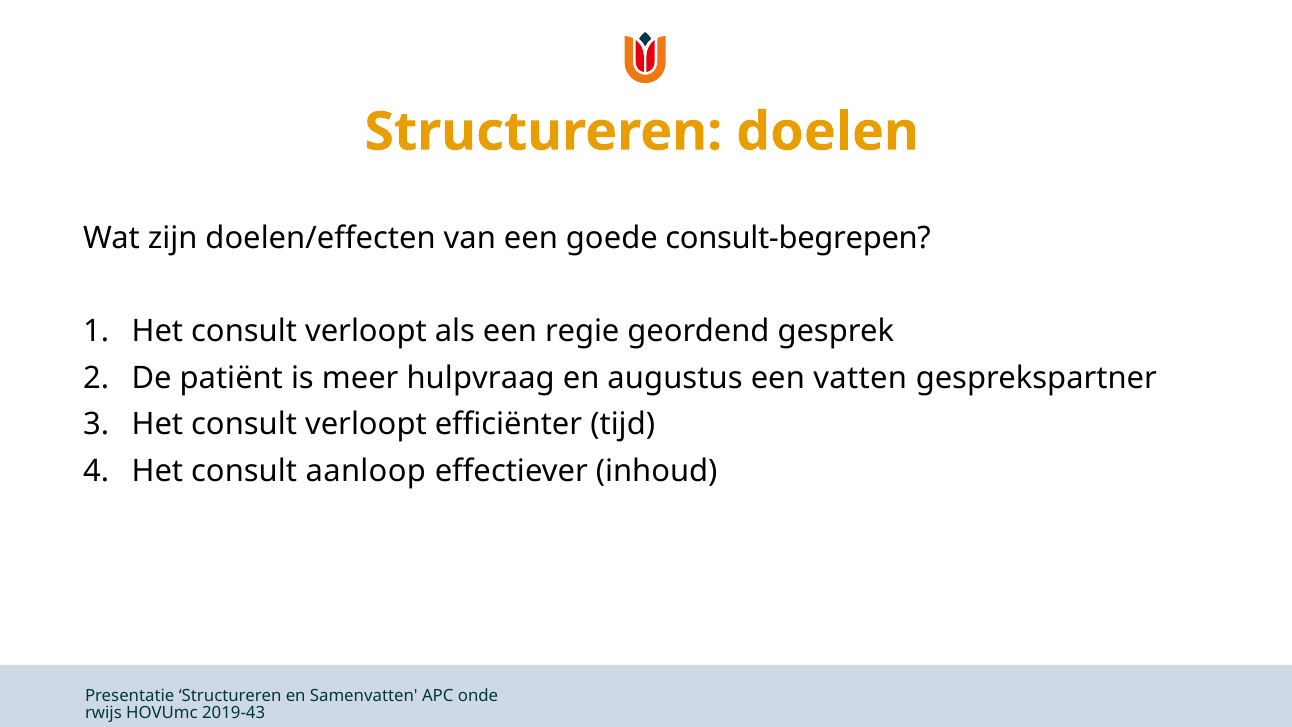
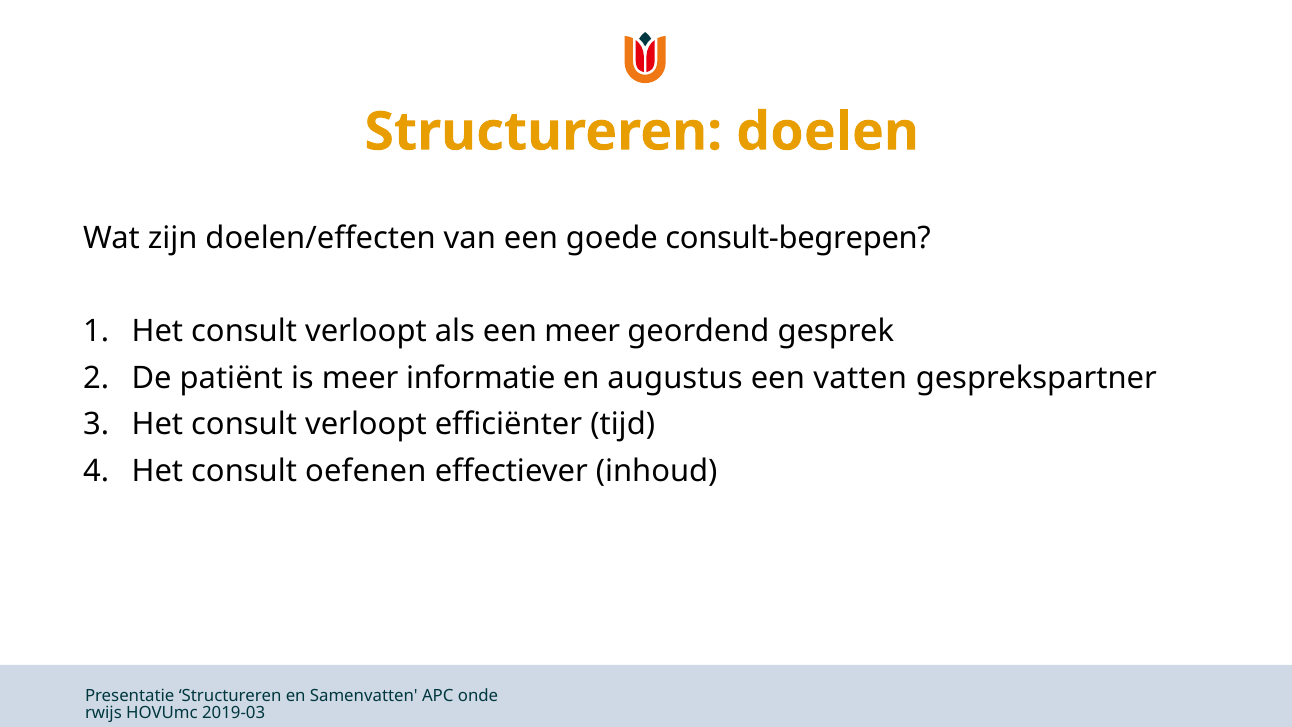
een regie: regie -> meer
hulpvraag: hulpvraag -> informatie
aanloop: aanloop -> oefenen
2019-43: 2019-43 -> 2019-03
